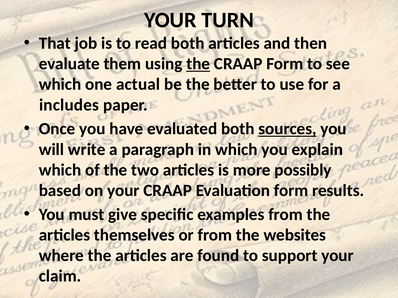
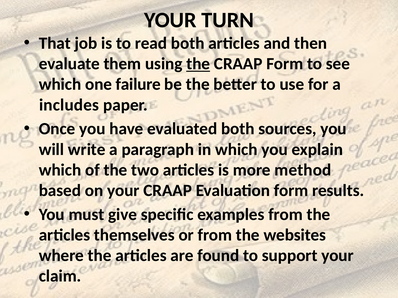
actual: actual -> failure
sources underline: present -> none
possibly: possibly -> method
